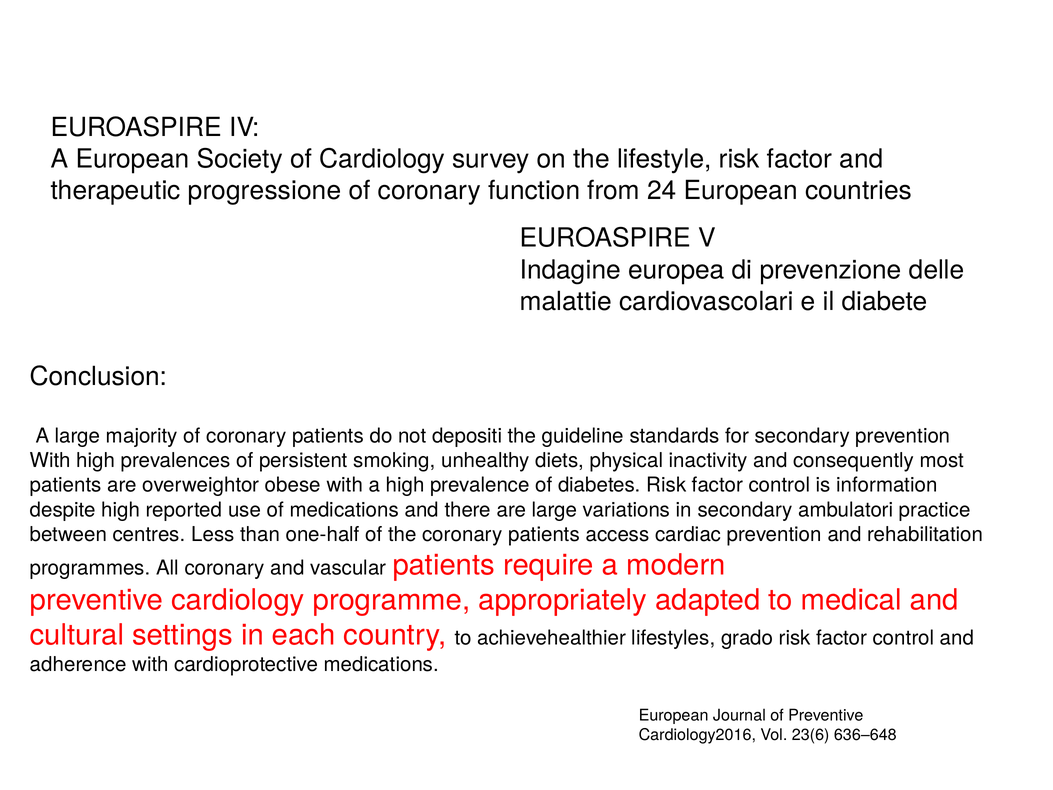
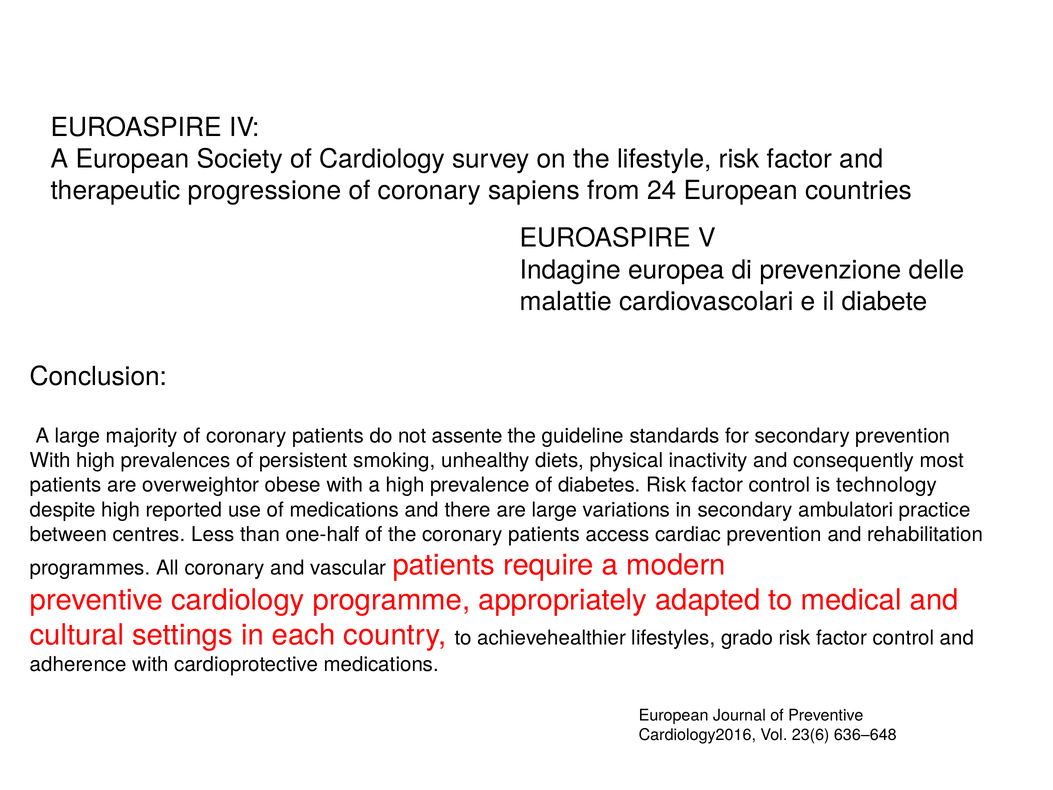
function: function -> sapiens
depositi: depositi -> assente
information: information -> technology
